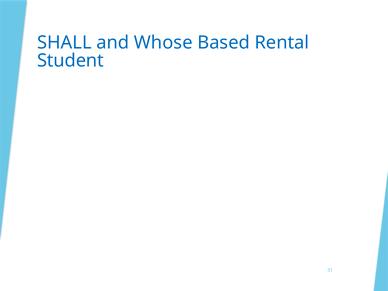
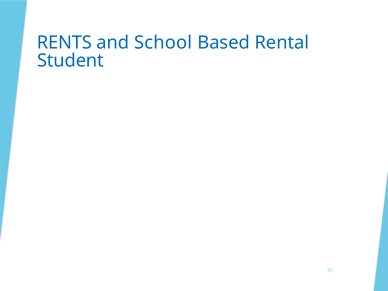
SHALL: SHALL -> RENTS
Whose: Whose -> School
